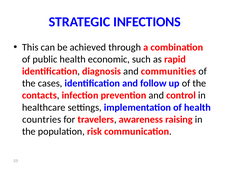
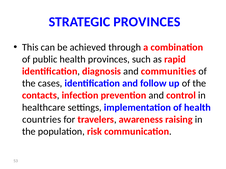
STRATEGIC INFECTIONS: INFECTIONS -> PROVINCES
health economic: economic -> provinces
